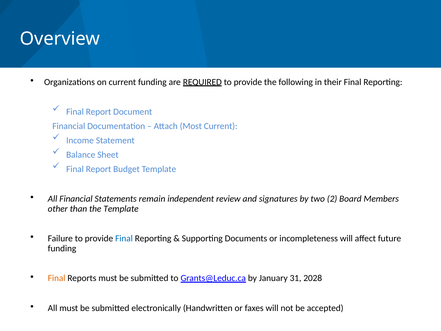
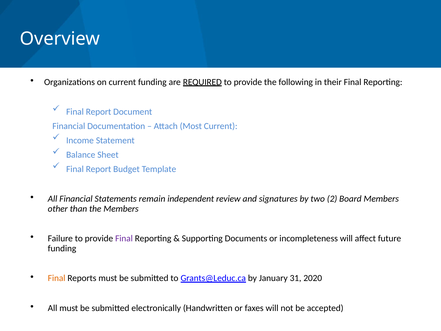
the Template: Template -> Members
Final at (124, 238) colour: blue -> purple
2028: 2028 -> 2020
